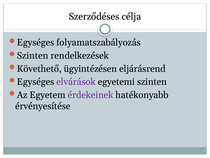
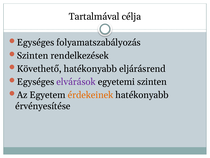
Szerződéses: Szerződéses -> Tartalmával
Követhető ügyintézésen: ügyintézésen -> hatékonyabb
érdekeinek colour: purple -> orange
